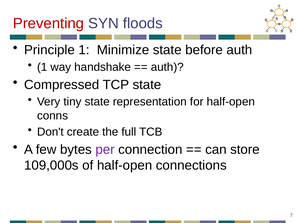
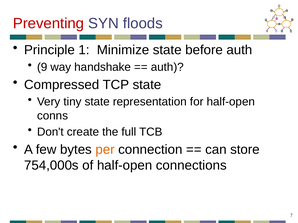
1 at (42, 67): 1 -> 9
per colour: purple -> orange
109,000s: 109,000s -> 754,000s
